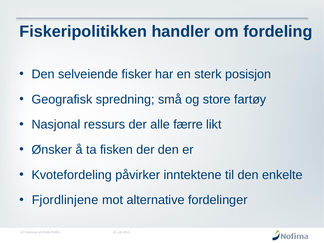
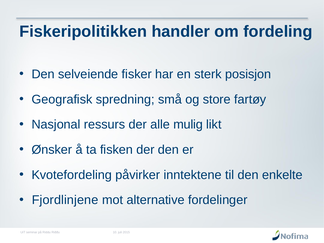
færre: færre -> mulig
